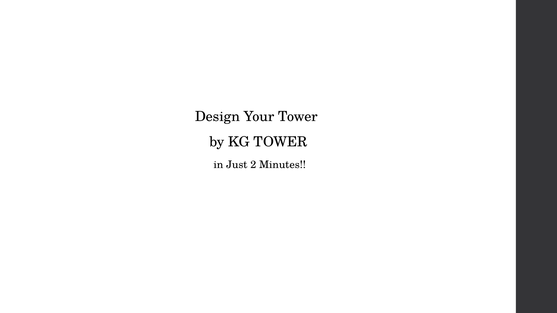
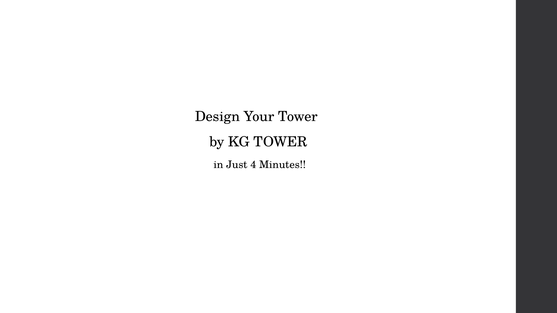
2: 2 -> 4
